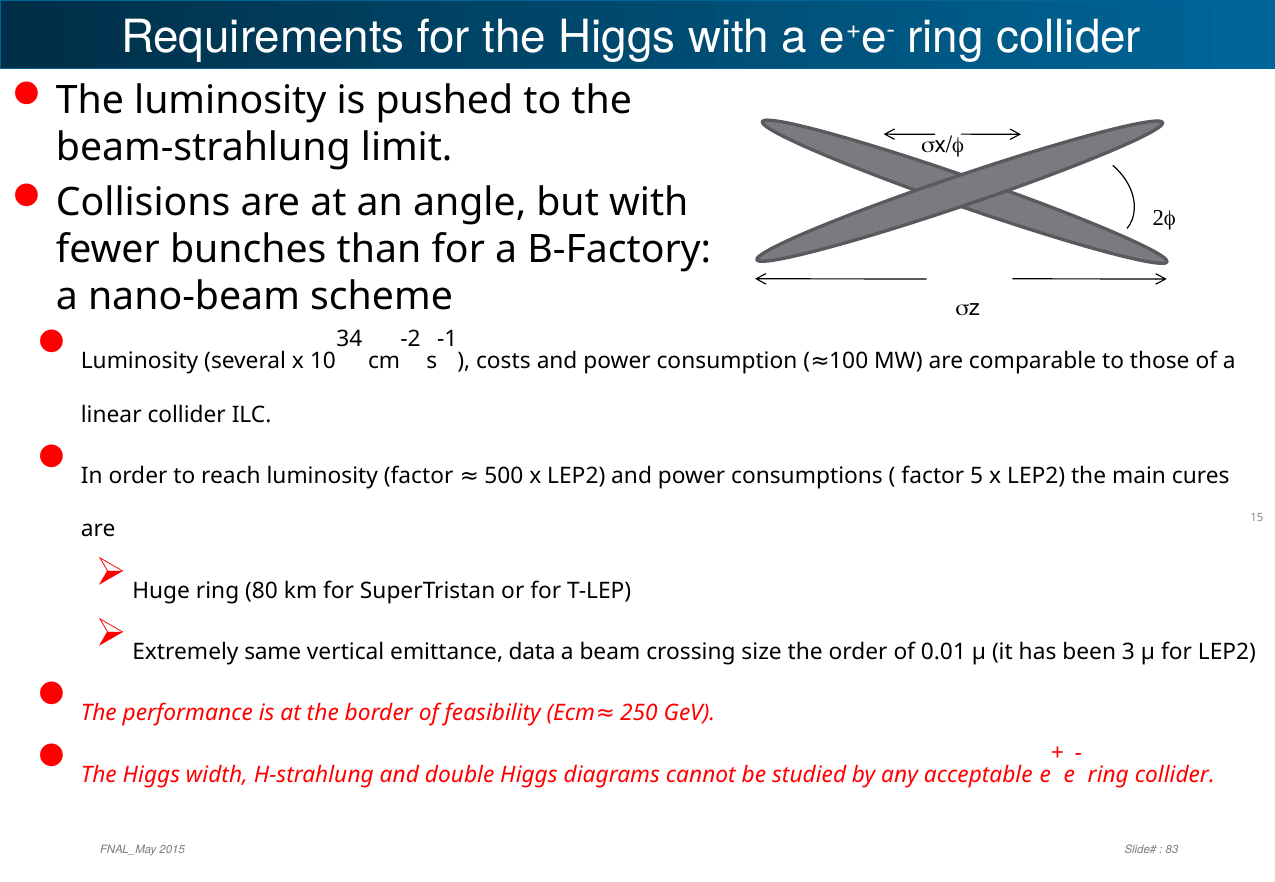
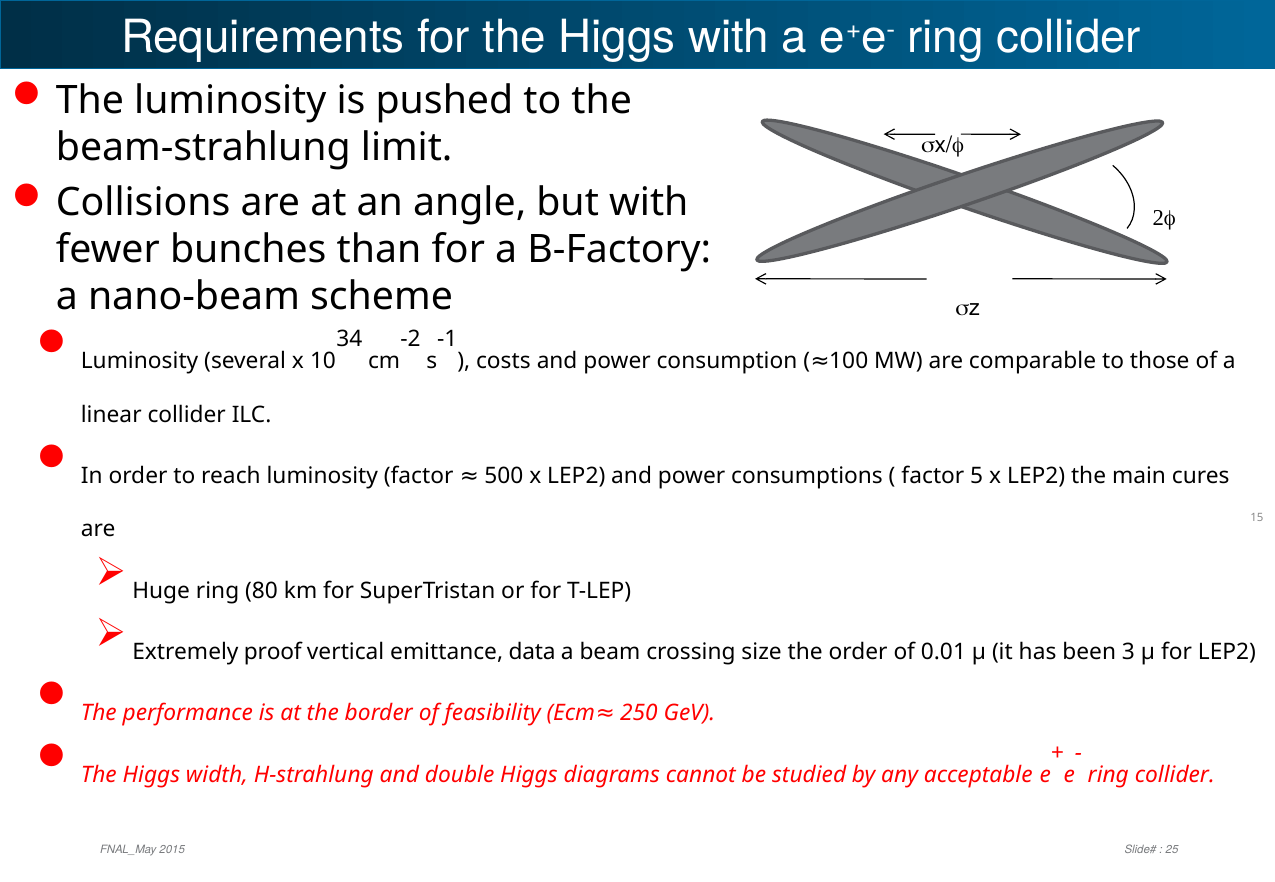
same: same -> proof
83: 83 -> 25
